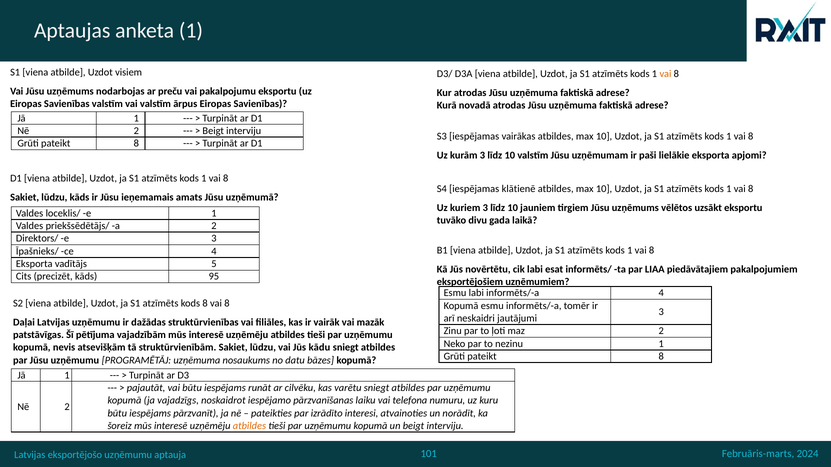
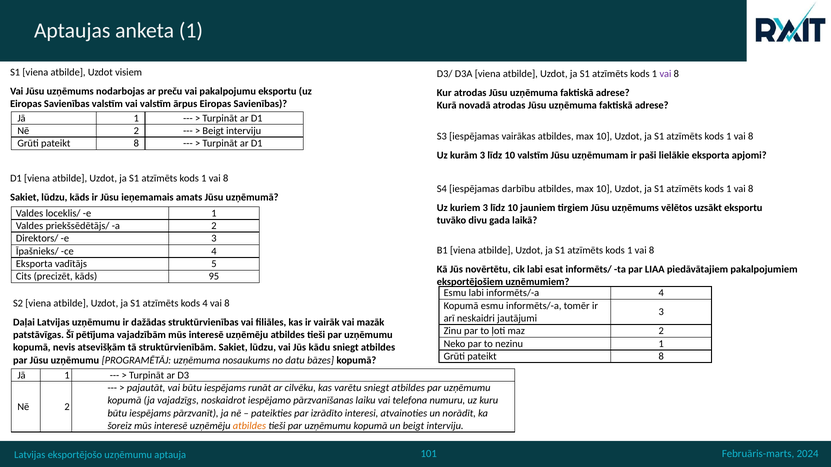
vai at (665, 74) colour: orange -> purple
klātienē: klātienē -> darbību
kods 8: 8 -> 4
